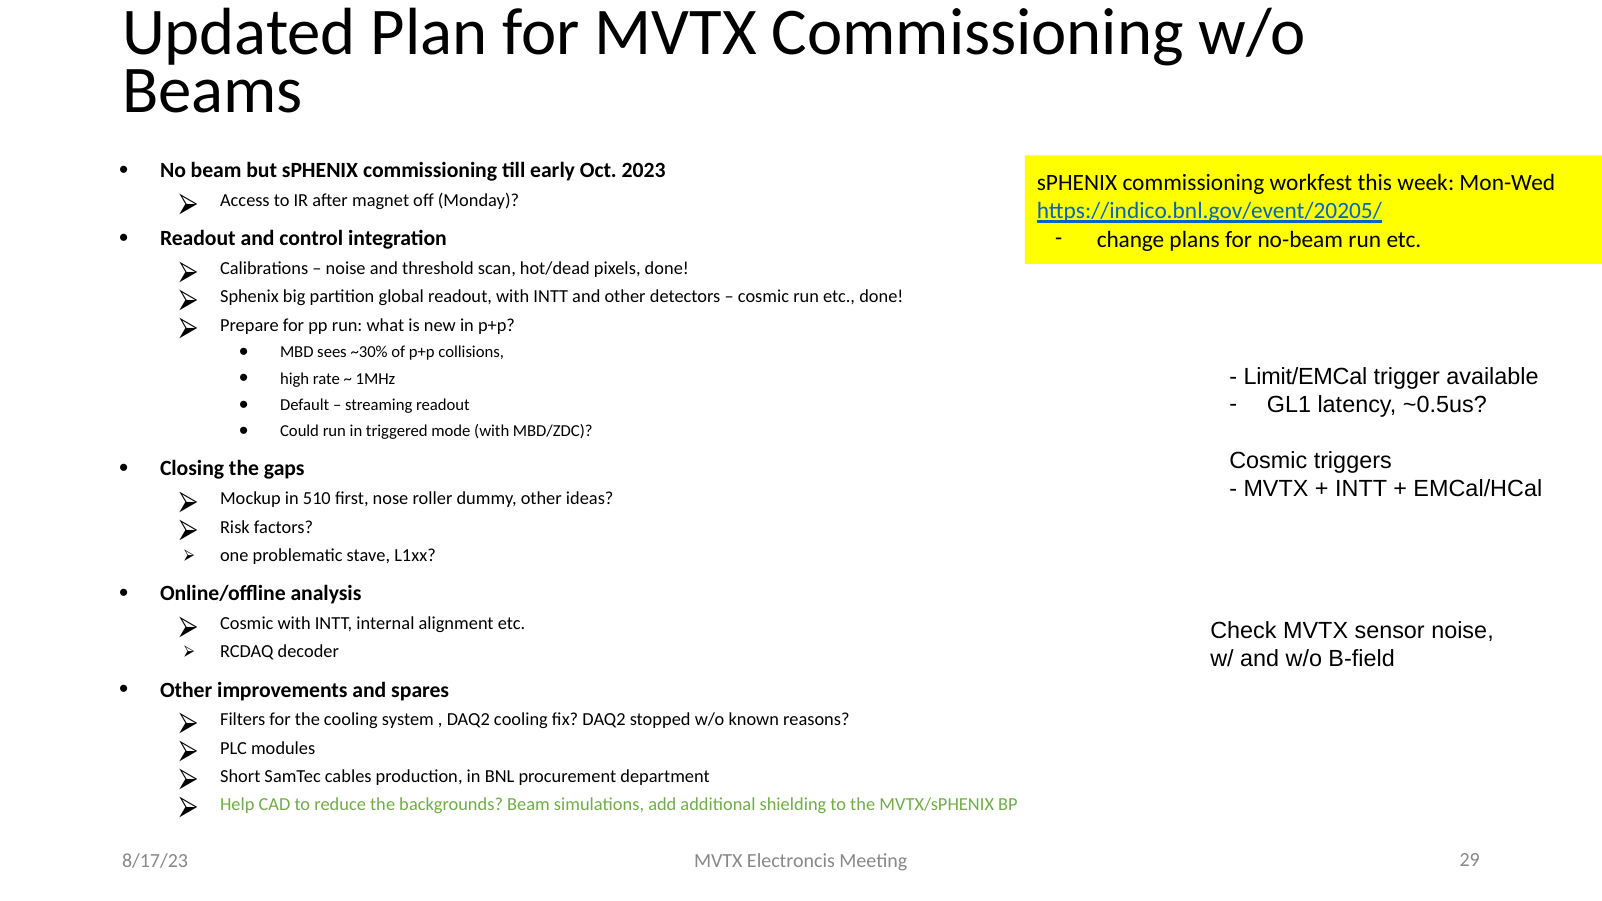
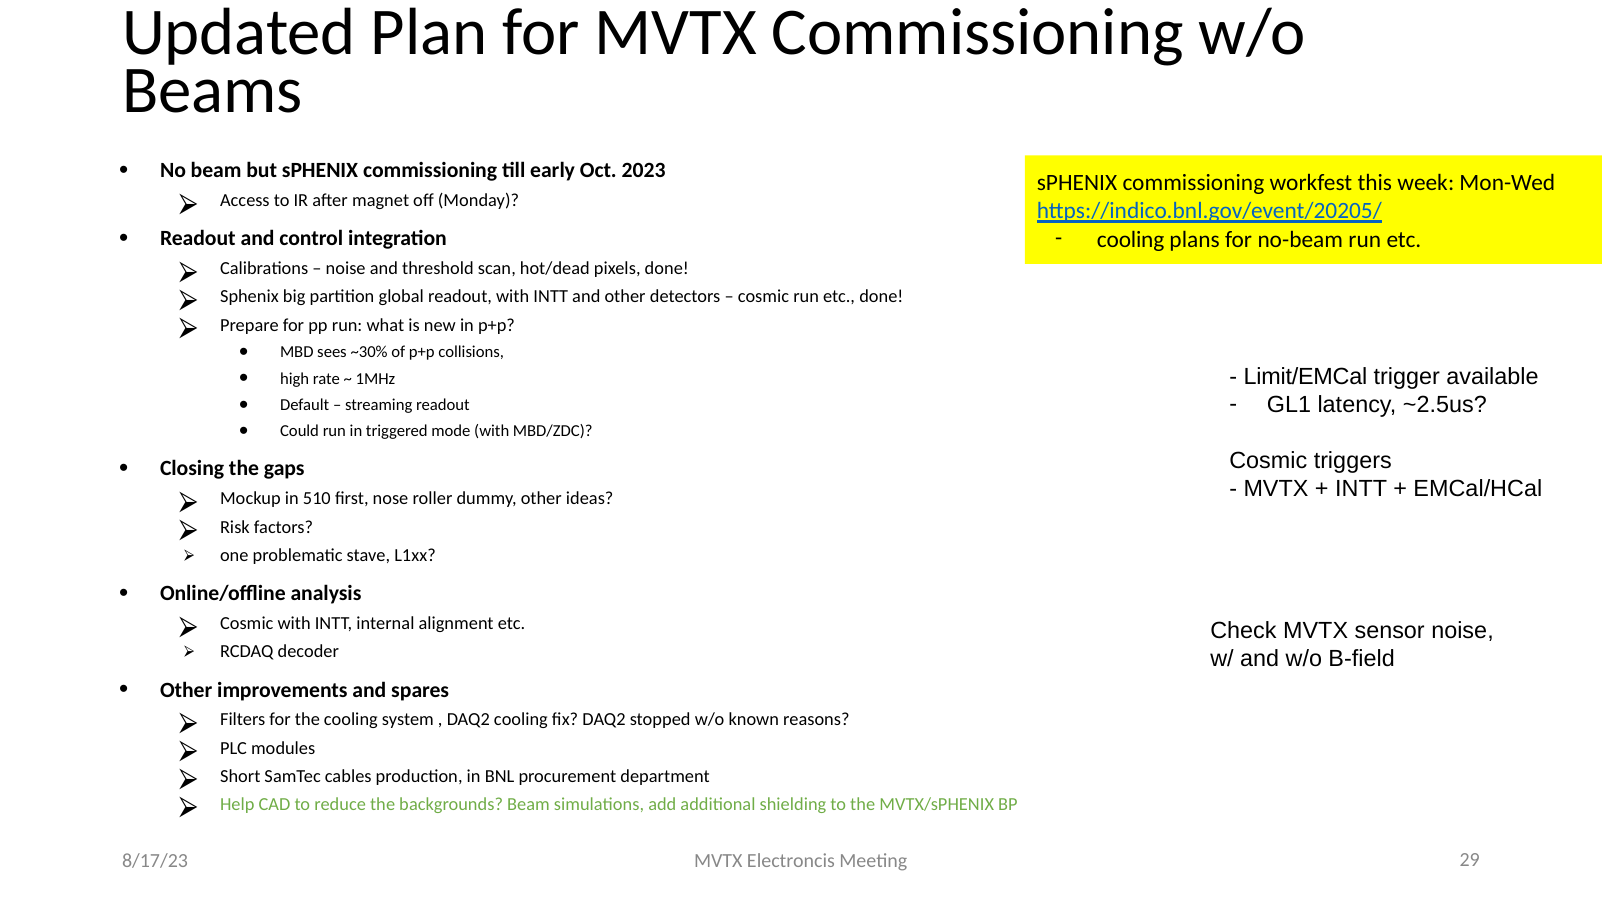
change at (1131, 240): change -> cooling
~0.5us: ~0.5us -> ~2.5us
